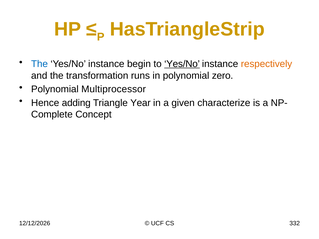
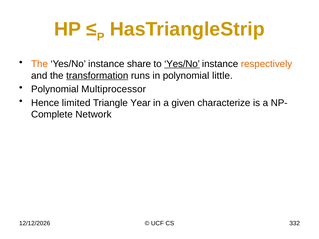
The at (39, 64) colour: blue -> orange
begin: begin -> share
transformation underline: none -> present
zero: zero -> little
adding: adding -> limited
Concept: Concept -> Network
